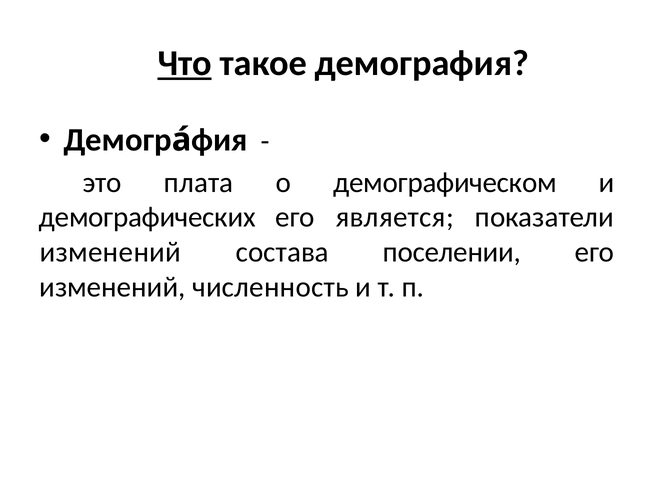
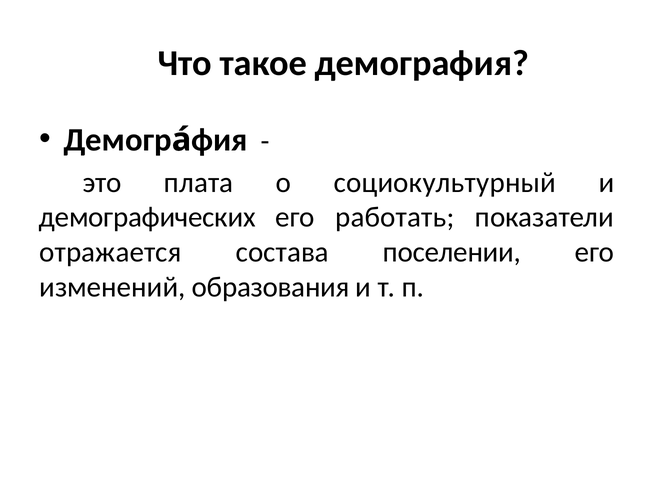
Что underline: present -> none
демографическом: демографическом -> социокультурный
является: является -> работать
изменений at (110, 252): изменений -> отражается
численность: численность -> образования
